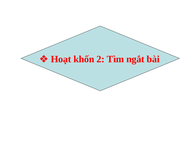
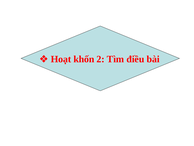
ngắt: ngắt -> điều
